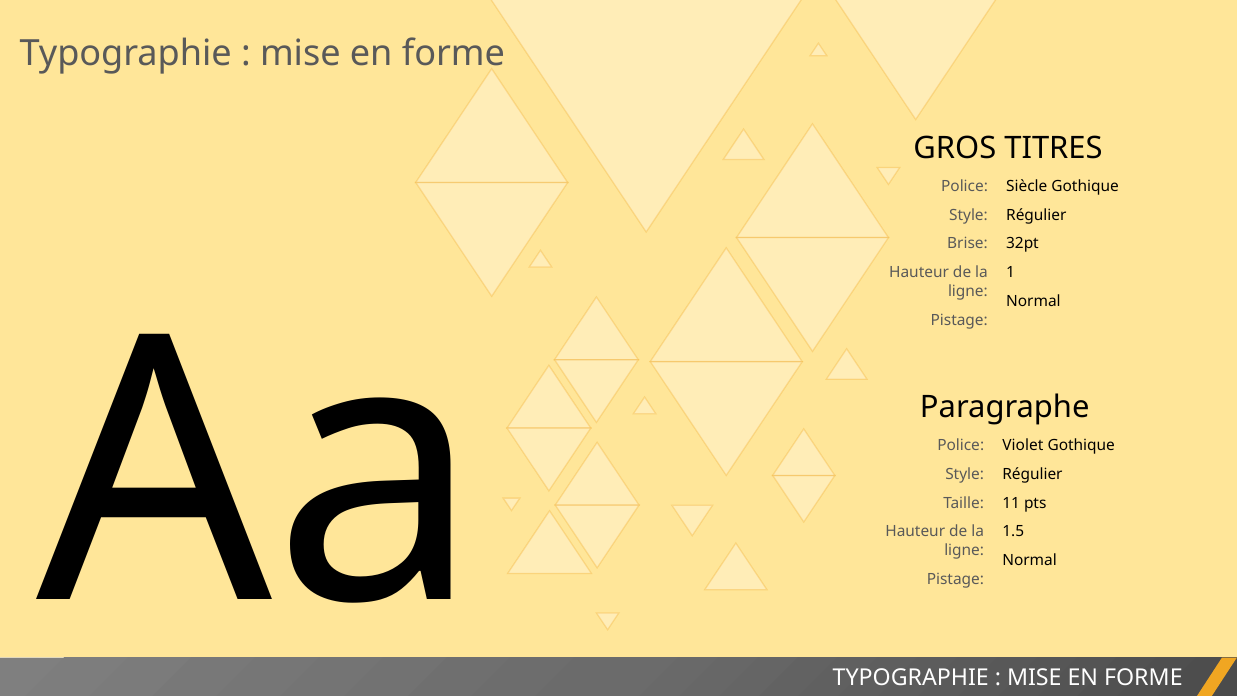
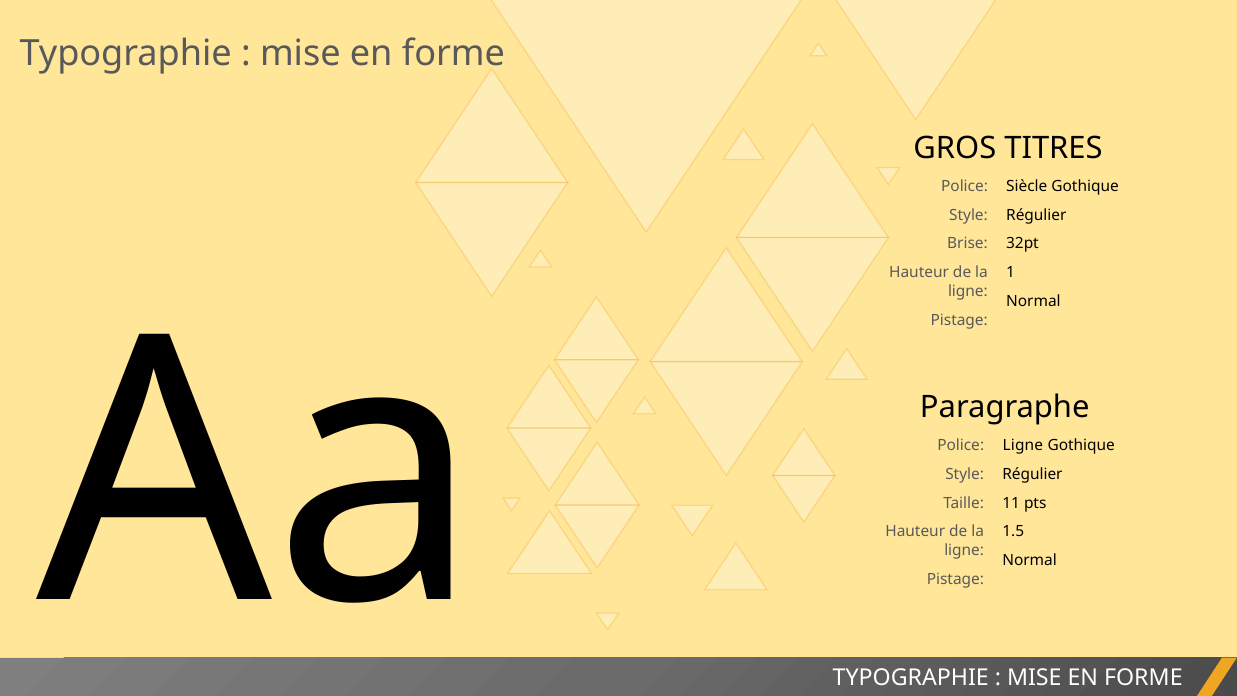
Violet at (1023, 445): Violet -> Ligne
